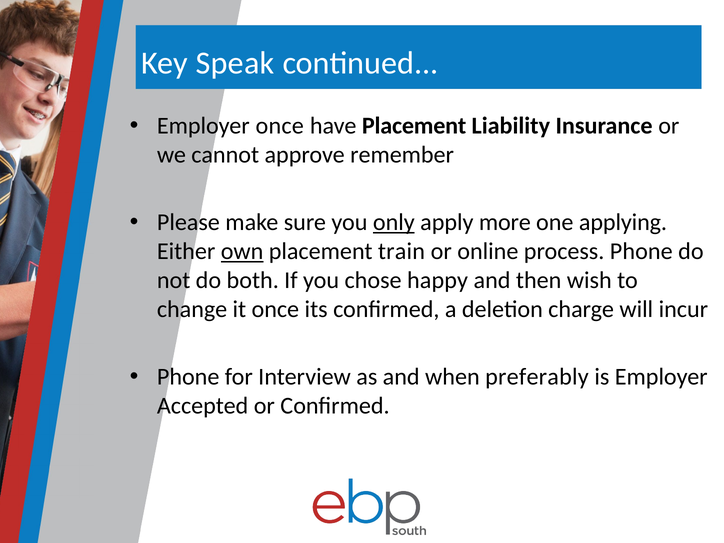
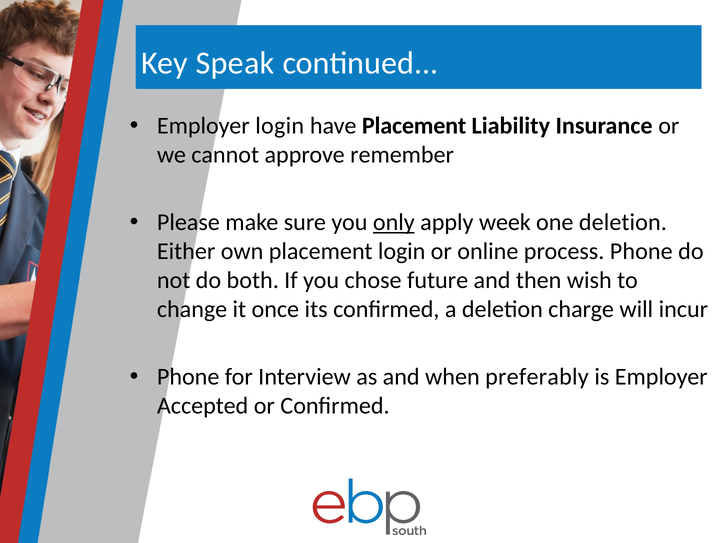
Employer once: once -> login
more: more -> week
one applying: applying -> deletion
own underline: present -> none
placement train: train -> login
happy: happy -> future
